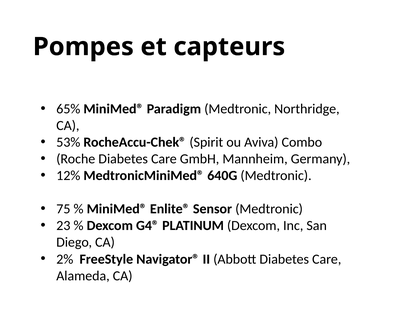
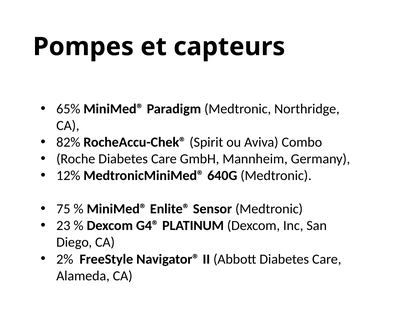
53%: 53% -> 82%
